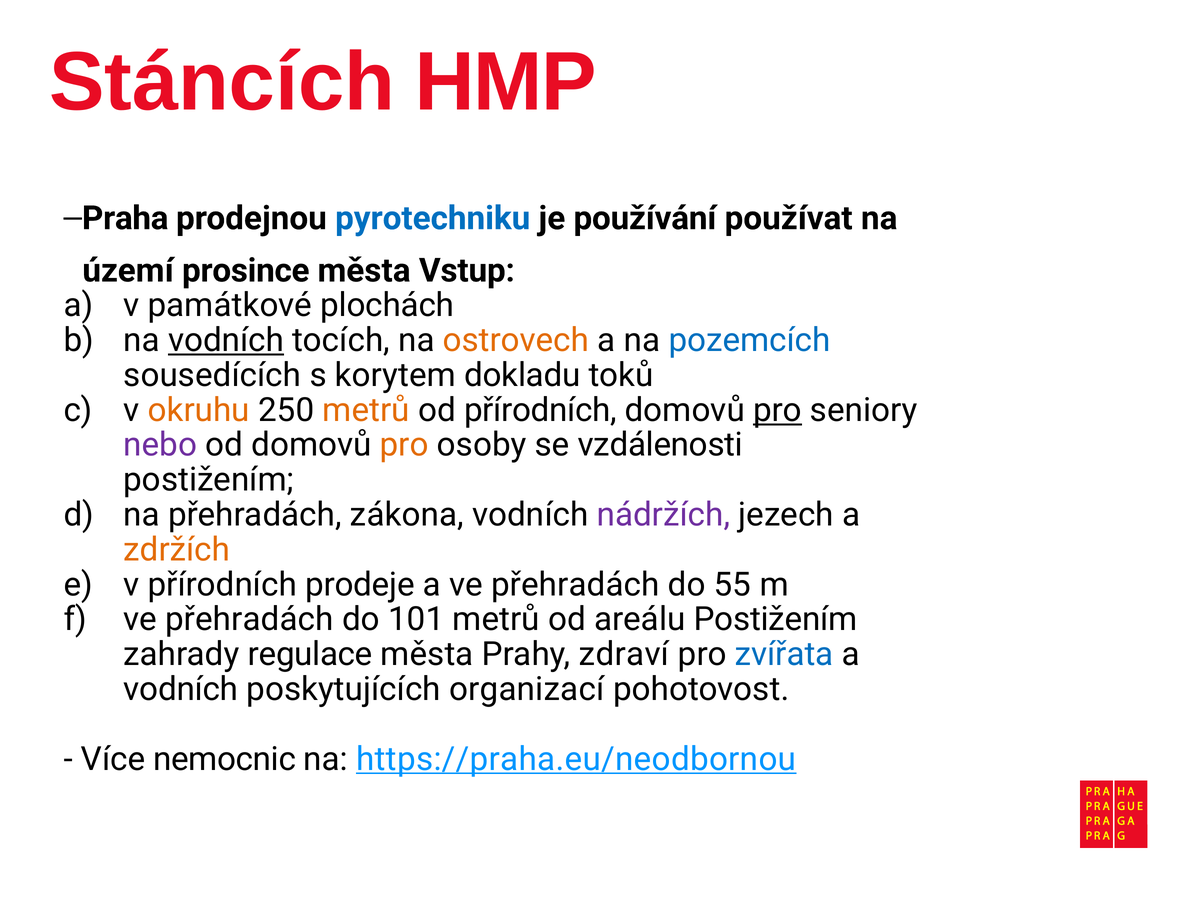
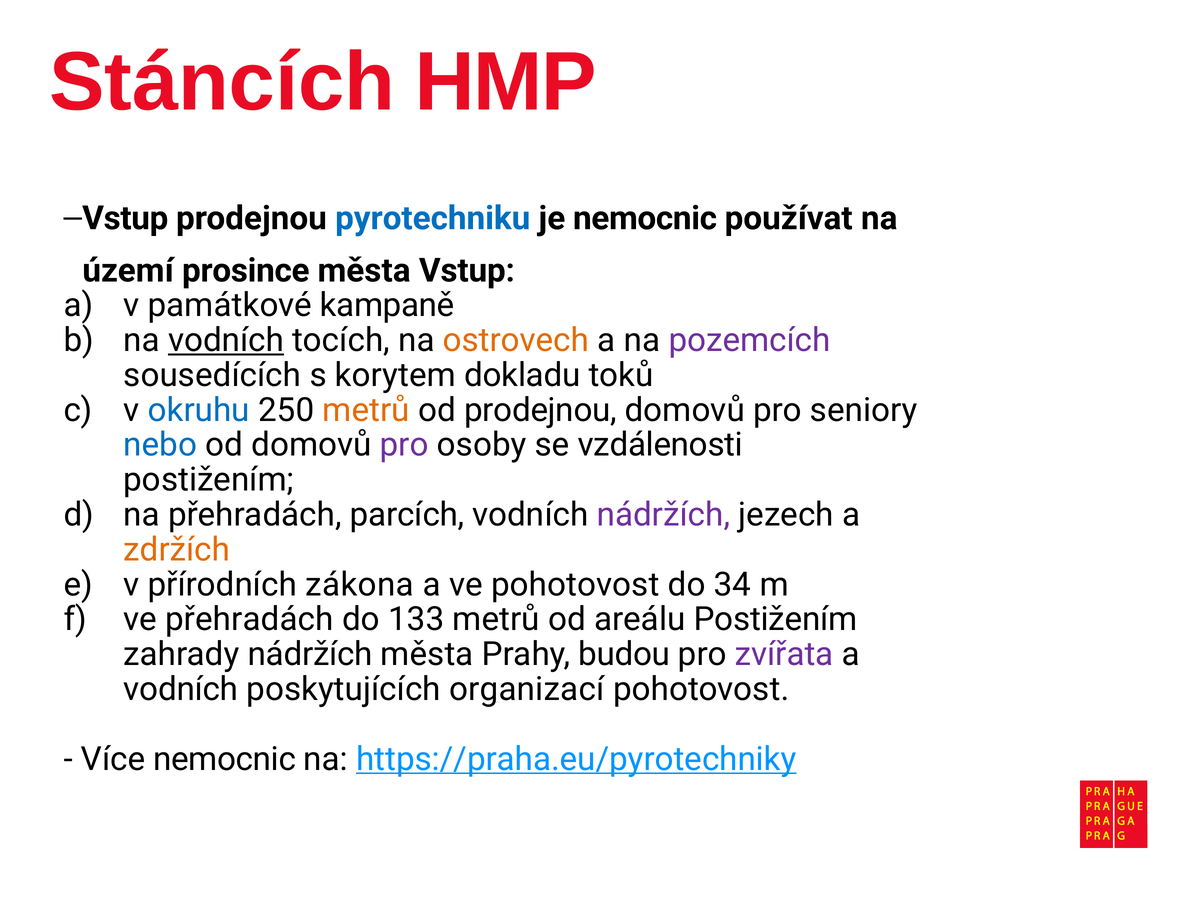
Praha at (125, 218): Praha -> Vstup
je používání: používání -> nemocnic
plochách: plochách -> kampaně
pozemcích colour: blue -> purple
okruhu colour: orange -> blue
od přírodních: přírodních -> prodejnou
pro at (778, 410) underline: present -> none
nebo colour: purple -> blue
pro at (404, 445) colour: orange -> purple
zákona: zákona -> parcích
prodeje: prodeje -> zákona
a ve přehradách: přehradách -> pohotovost
55: 55 -> 34
101: 101 -> 133
zahrady regulace: regulace -> nádržích
zdraví: zdraví -> budou
zvířata colour: blue -> purple
https://praha.eu/neodbornou: https://praha.eu/neodbornou -> https://praha.eu/pyrotechniky
